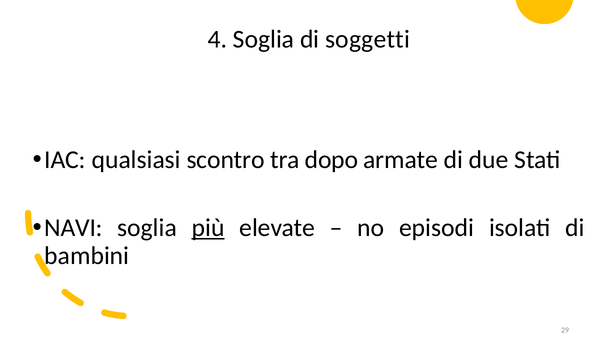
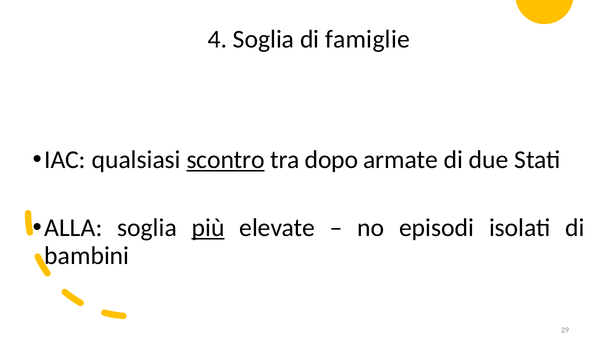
soggetti: soggetti -> famiglie
scontro underline: none -> present
NAVI: NAVI -> ALLA
